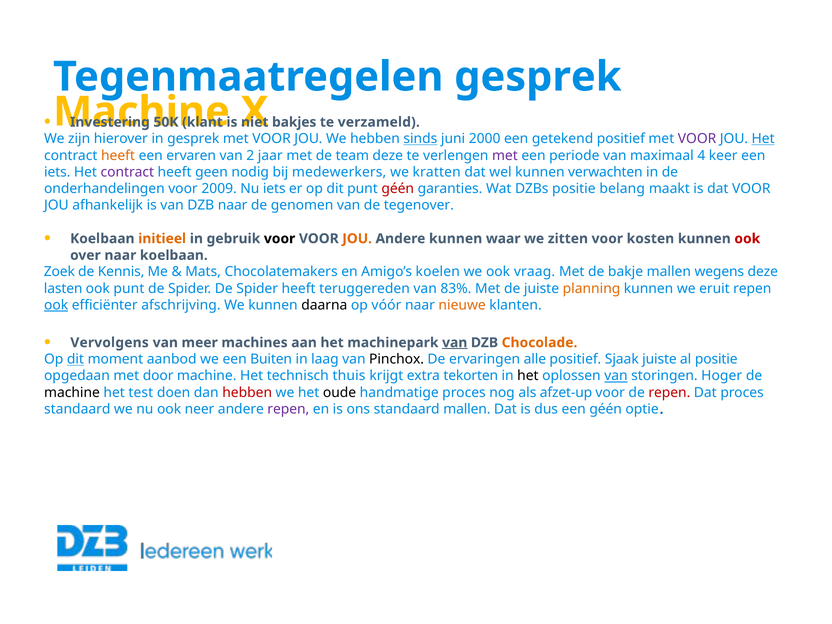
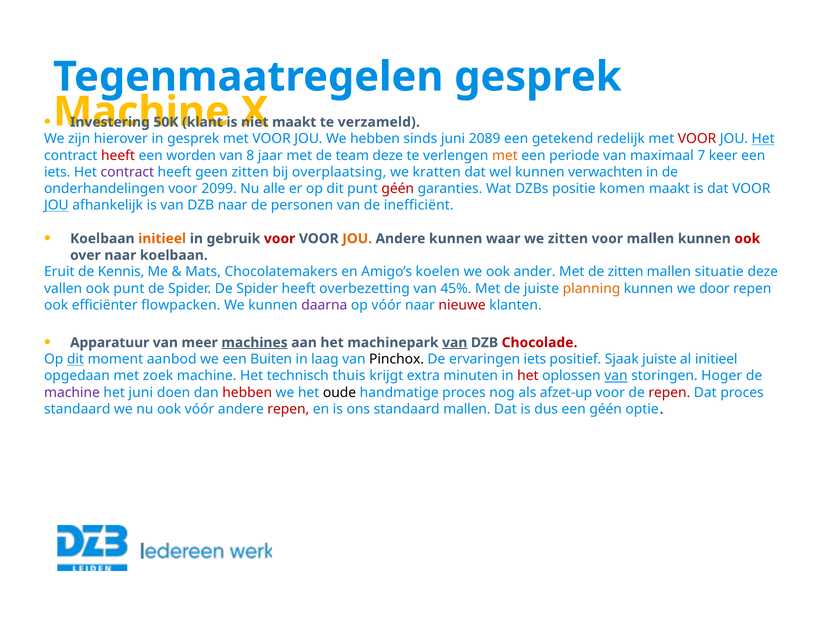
bakjes at (294, 122): bakjes -> maakt
sinds underline: present -> none
2000: 2000 -> 2089
getekend positief: positief -> redelijk
VOOR at (697, 139) colour: purple -> red
heeft at (118, 155) colour: orange -> red
ervaren: ervaren -> worden
2: 2 -> 8
met at (505, 155) colour: purple -> orange
4: 4 -> 7
geen nodig: nodig -> zitten
medewerkers: medewerkers -> overplaatsing
2009: 2009 -> 2099
Nu iets: iets -> alle
belang: belang -> komen
JOU at (56, 205) underline: none -> present
genomen: genomen -> personen
tegenover: tegenover -> inefficiënt
voor at (280, 239) colour: black -> red
voor kosten: kosten -> mallen
Zoek: Zoek -> Eruit
vraag: vraag -> ander
de bakje: bakje -> zitten
wegens: wegens -> situatie
lasten: lasten -> vallen
teruggereden: teruggereden -> overbezetting
83%: 83% -> 45%
eruit: eruit -> door
ook at (56, 305) underline: present -> none
afschrijving: afschrijving -> flowpacken
daarna colour: black -> purple
nieuwe colour: orange -> red
Vervolgens: Vervolgens -> Apparatuur
machines underline: none -> present
Chocolade colour: orange -> red
ervaringen alle: alle -> iets
al positie: positie -> initieel
door: door -> zoek
tekorten: tekorten -> minuten
het at (528, 376) colour: black -> red
machine at (72, 393) colour: black -> purple
het test: test -> juni
ook neer: neer -> vóór
repen at (288, 409) colour: purple -> red
